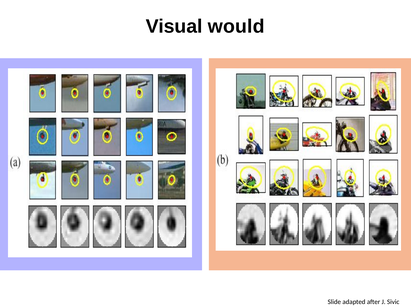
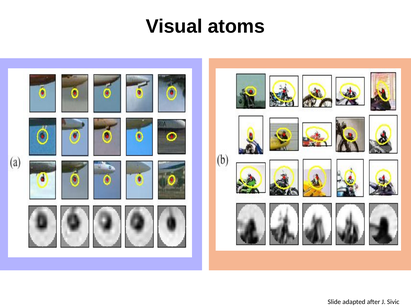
would: would -> atoms
